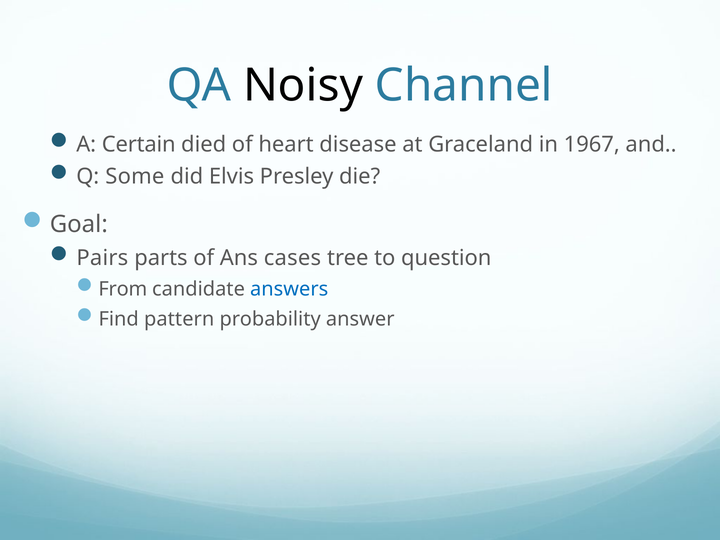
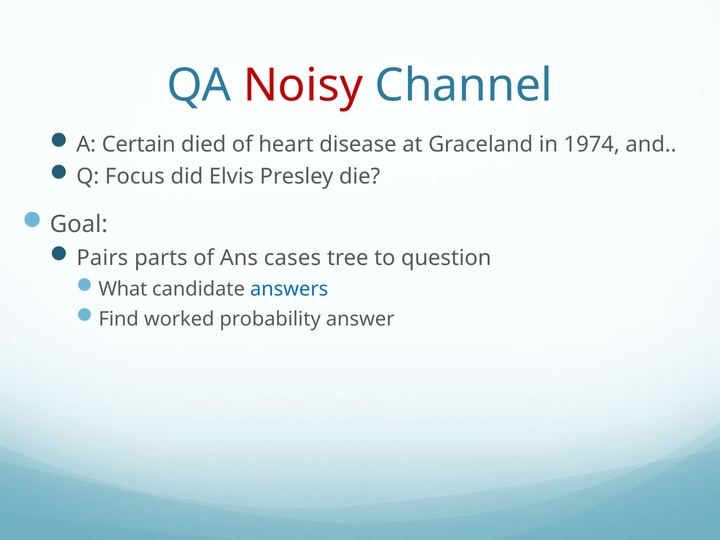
Noisy colour: black -> red
1967: 1967 -> 1974
Some: Some -> Focus
From: From -> What
pattern: pattern -> worked
